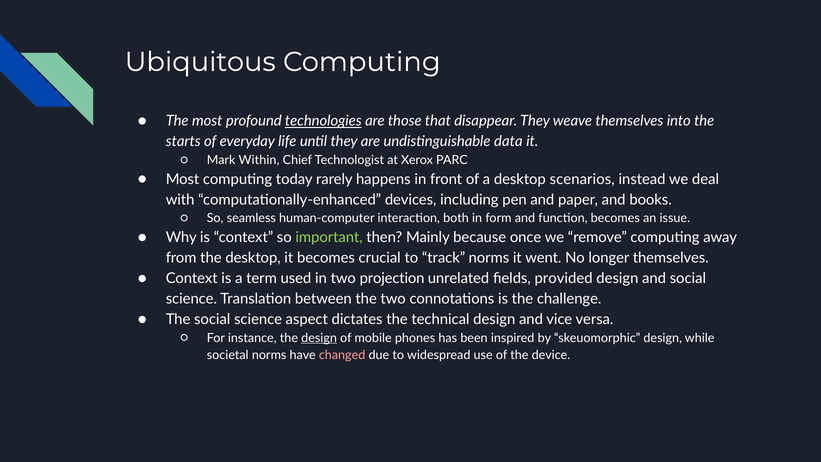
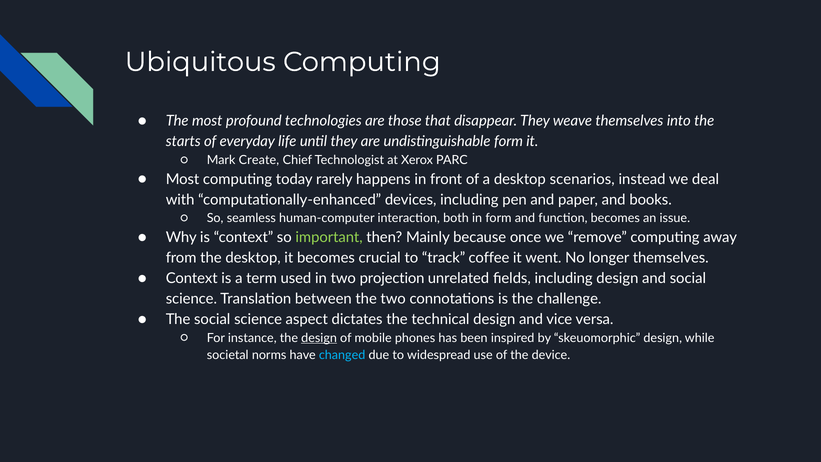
technologies underline: present -> none
undistinguishable data: data -> form
Within: Within -> Create
track norms: norms -> coffee
fields provided: provided -> including
changed colour: pink -> light blue
